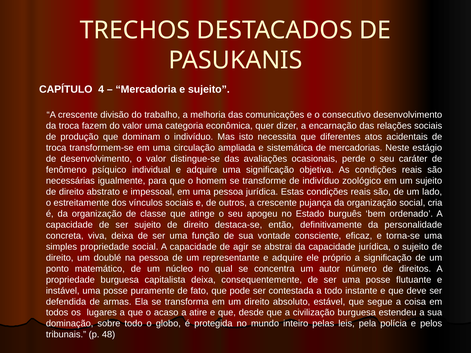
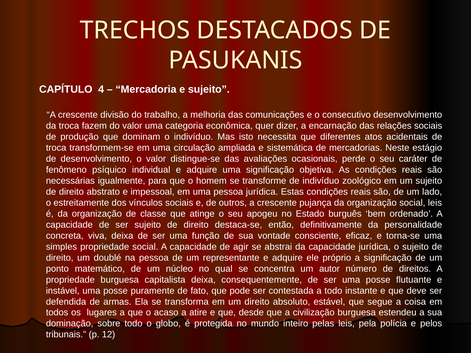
social cria: cria -> leis
48: 48 -> 12
